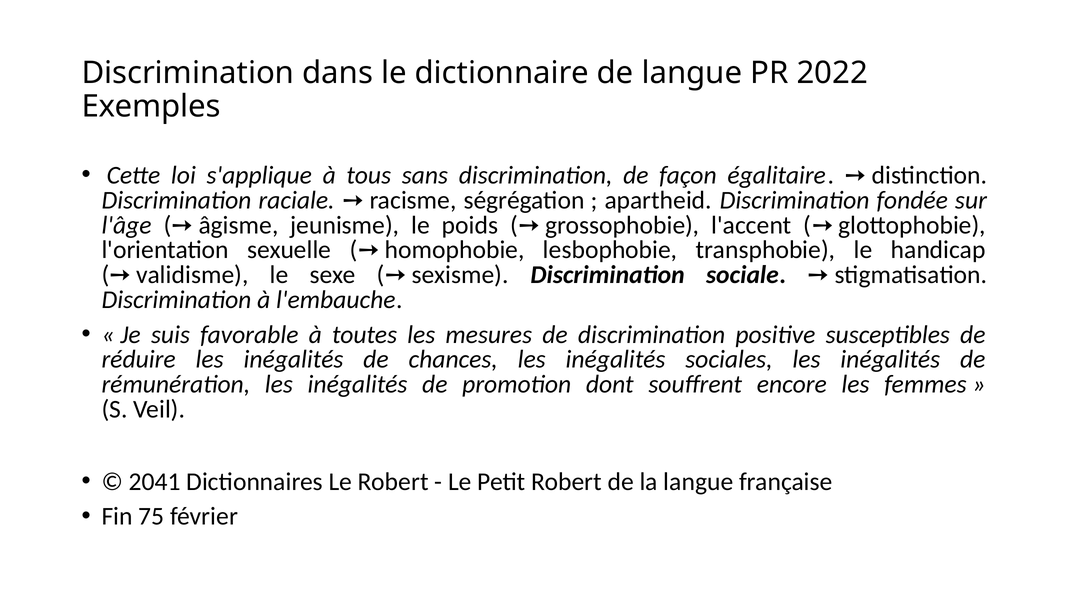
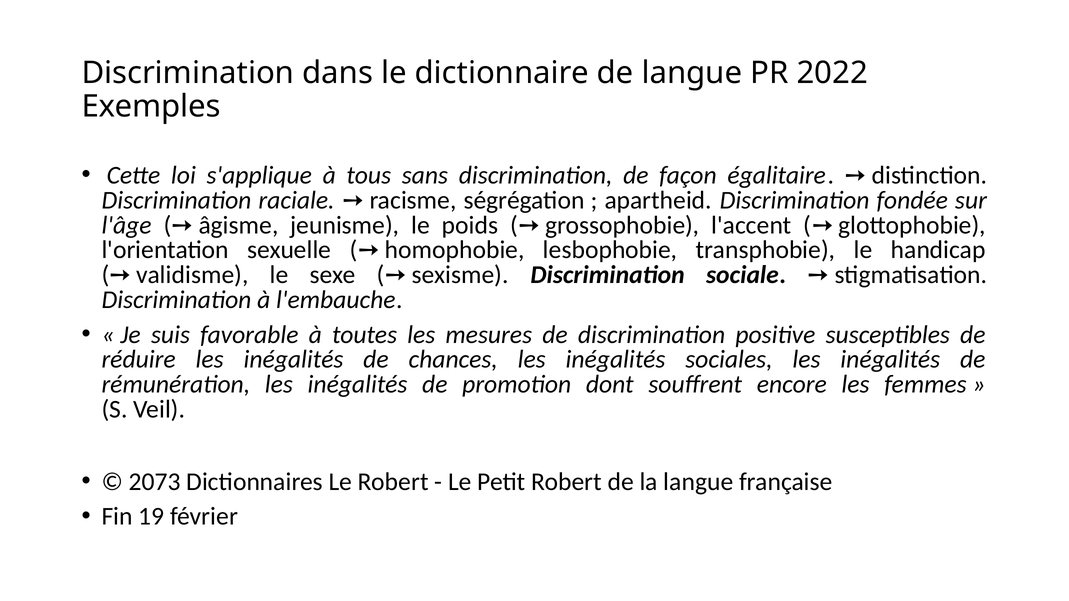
2041: 2041 -> 2073
75: 75 -> 19
